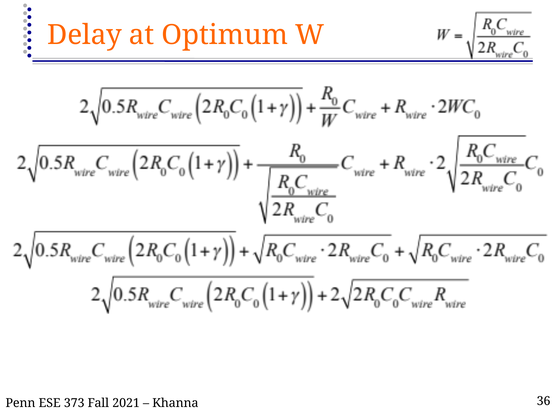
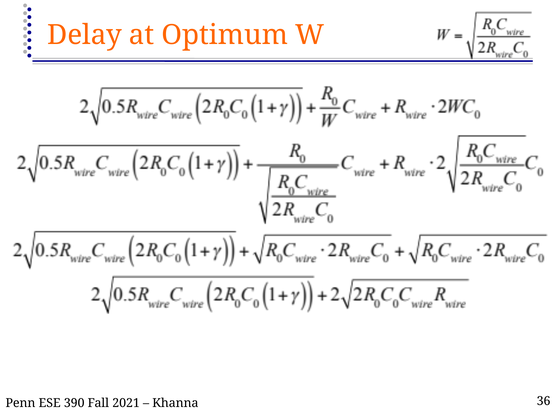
373: 373 -> 390
